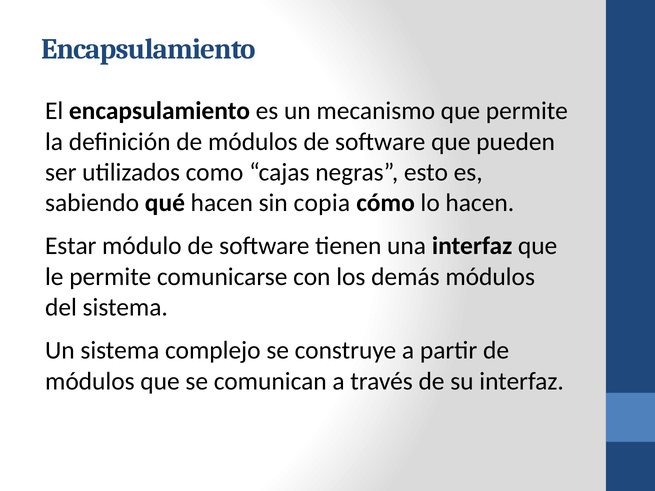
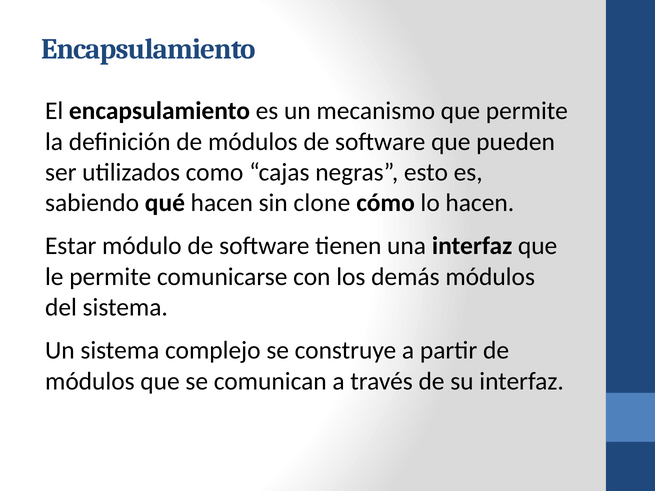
copia: copia -> clone
